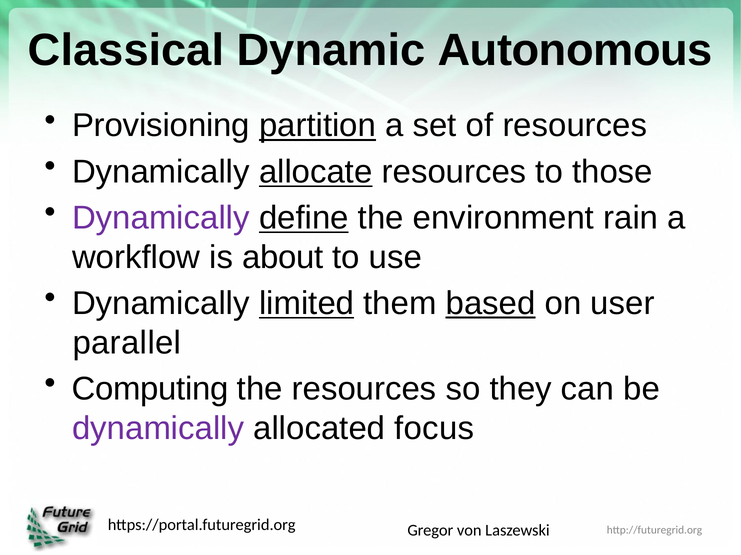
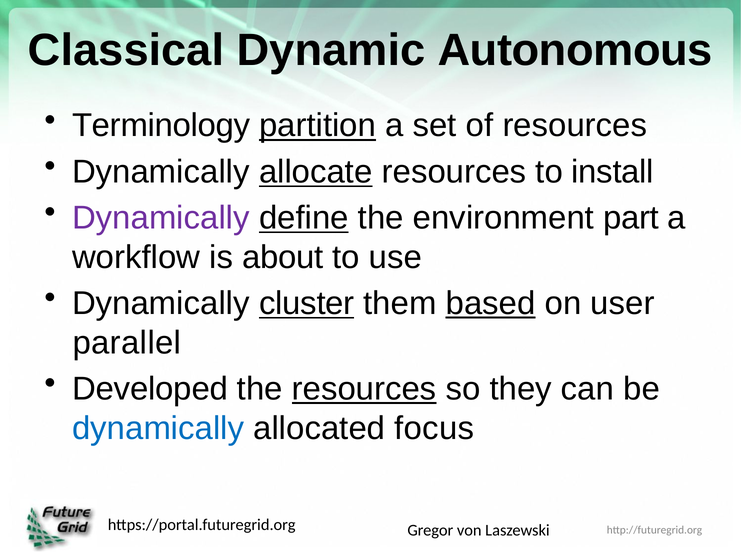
Provisioning: Provisioning -> Terminology
those: those -> install
rain: rain -> part
limited: limited -> cluster
Computing: Computing -> Developed
resources at (364, 389) underline: none -> present
dynamically at (158, 429) colour: purple -> blue
